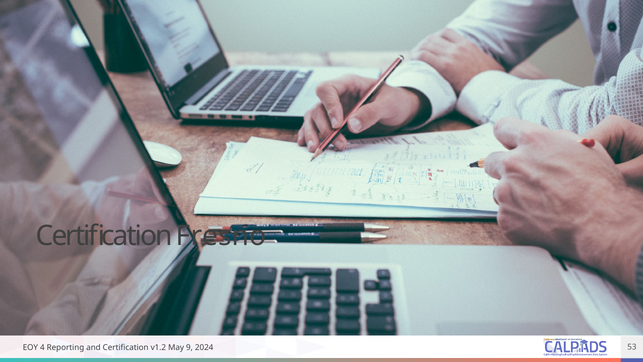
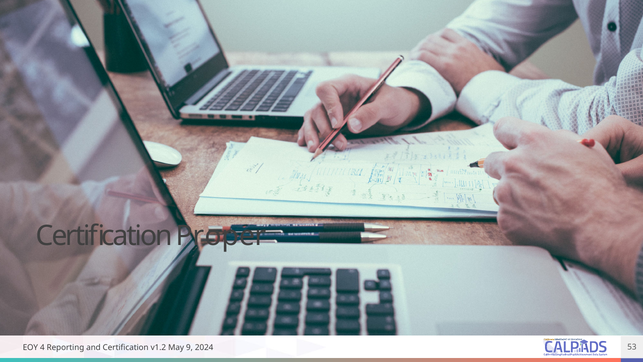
Fresno: Fresno -> Proper
